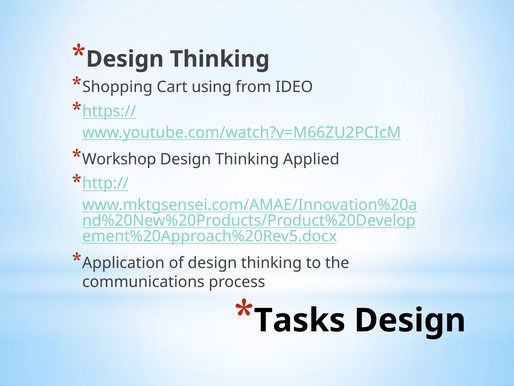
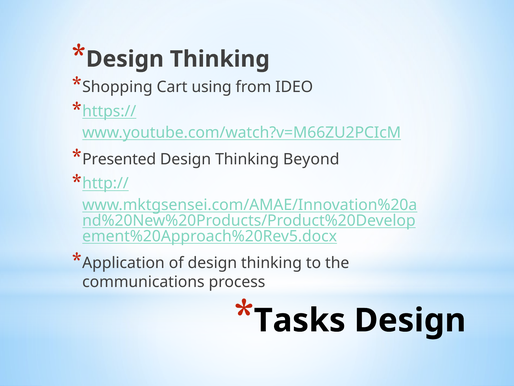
Workshop: Workshop -> Presented
Applied: Applied -> Beyond
